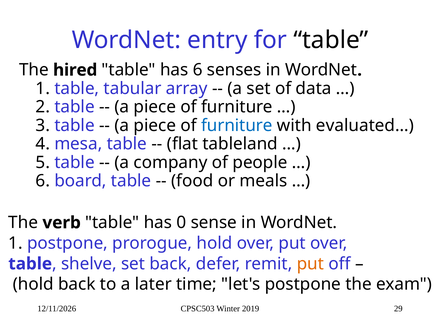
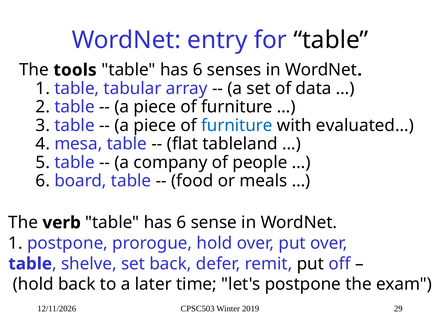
hired: hired -> tools
verb table has 0: 0 -> 6
put at (310, 264) colour: orange -> black
